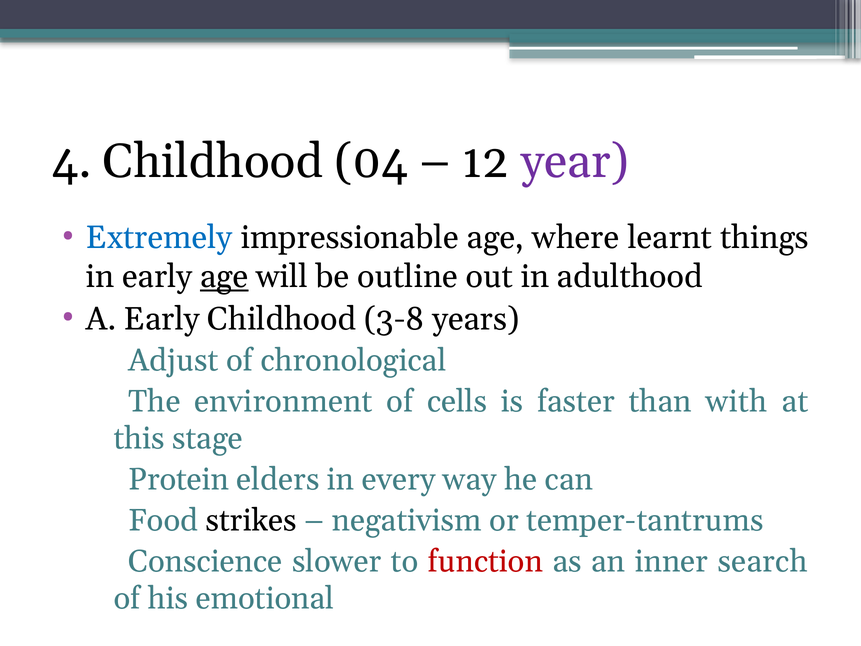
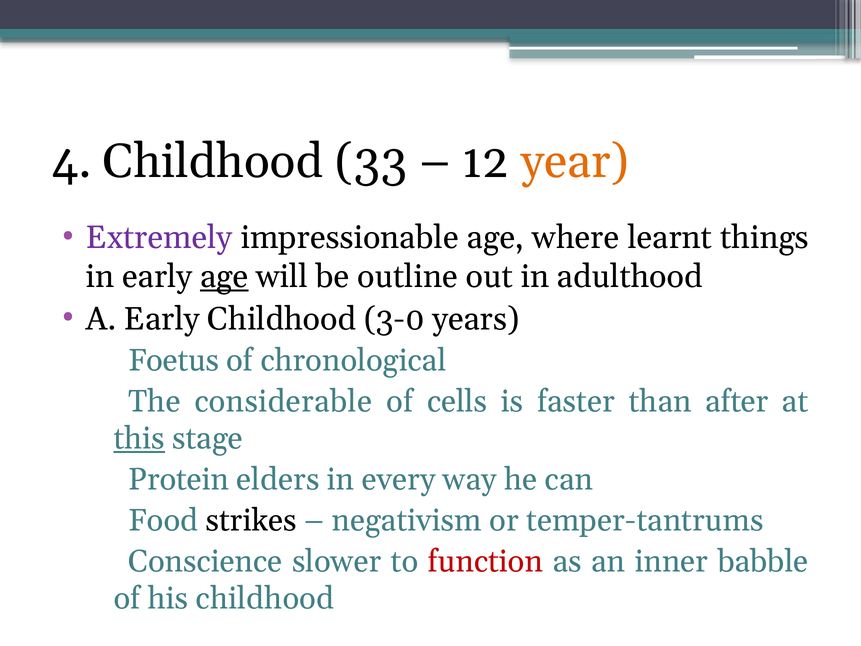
04: 04 -> 33
year colour: purple -> orange
Extremely colour: blue -> purple
3-8: 3-8 -> 3-0
Adjust: Adjust -> Foetus
environment: environment -> considerable
with: with -> after
this underline: none -> present
search: search -> babble
his emotional: emotional -> childhood
